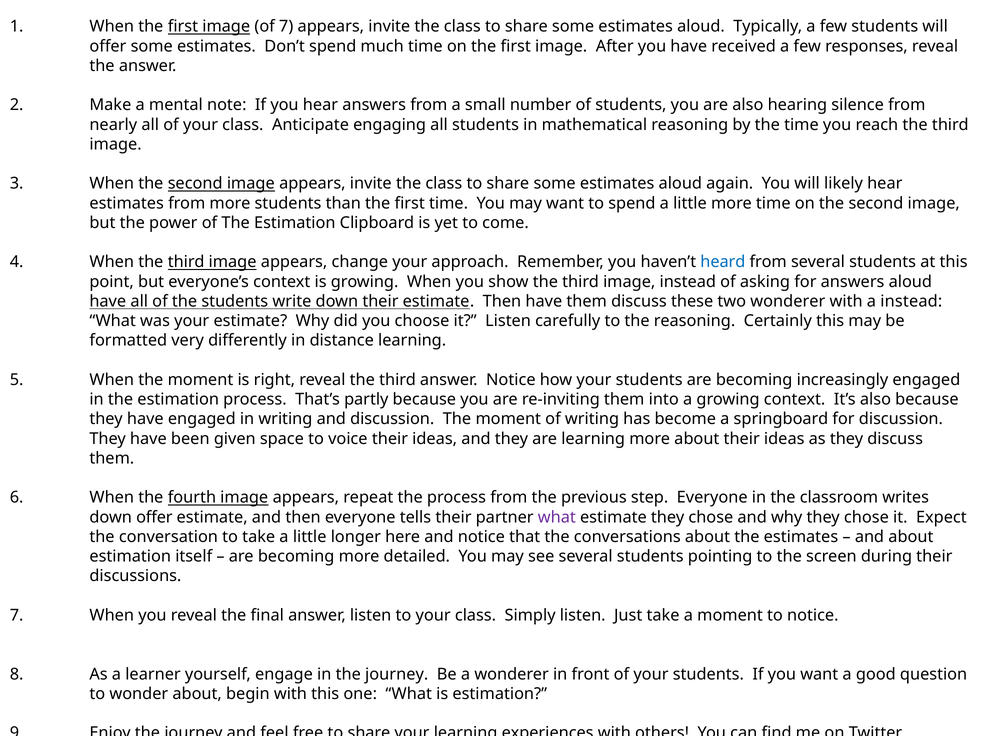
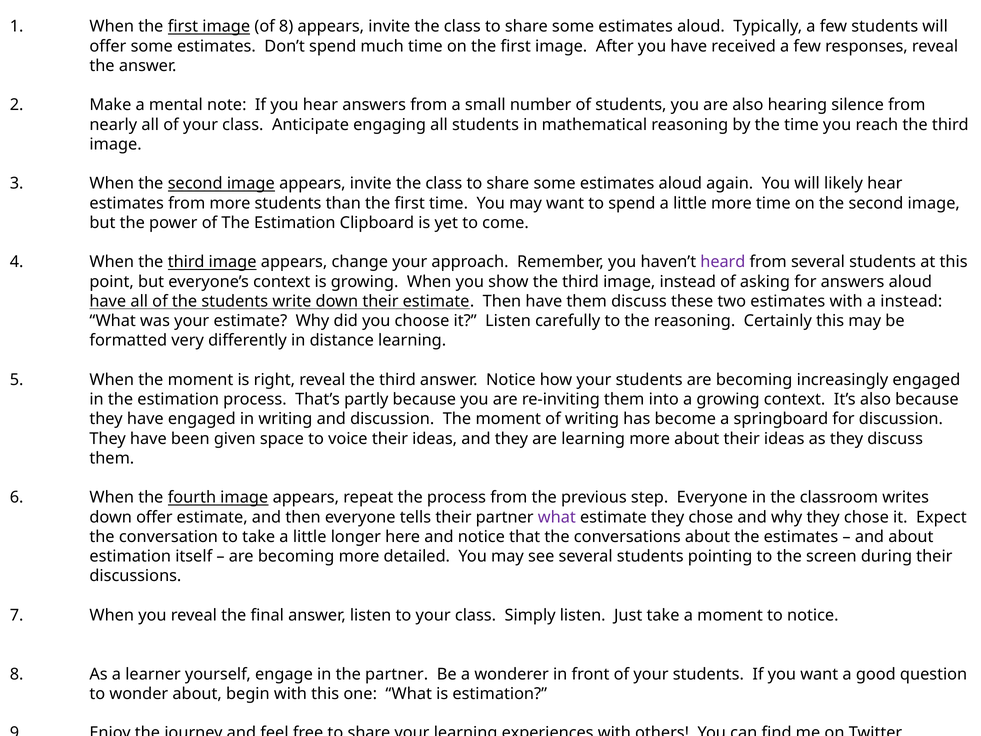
of 7: 7 -> 8
heard colour: blue -> purple
two wonderer: wonderer -> estimates
in the journey: journey -> partner
